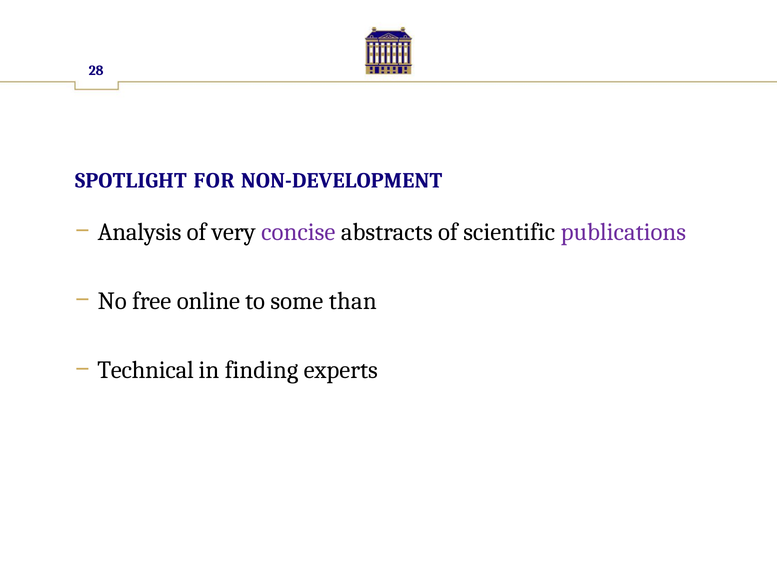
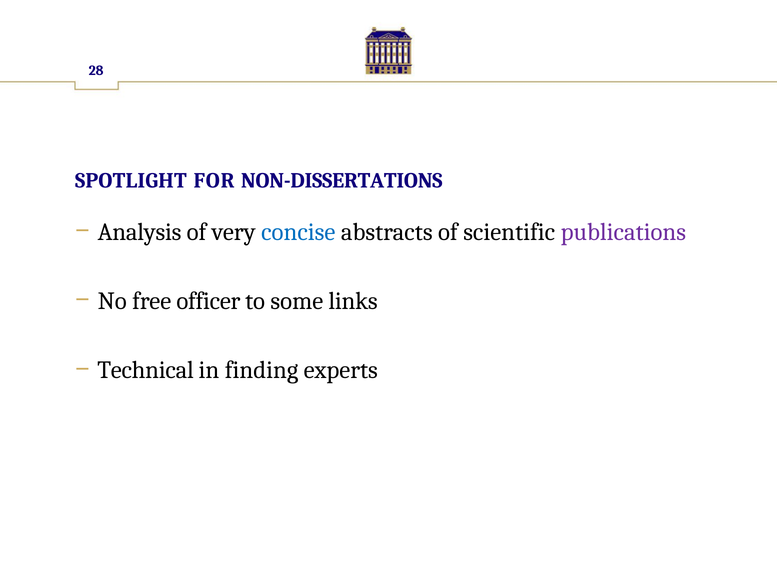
NON-DEVELOPMENT: NON-DEVELOPMENT -> NON-DISSERTATIONS
concise colour: purple -> blue
online: online -> officer
than: than -> links
